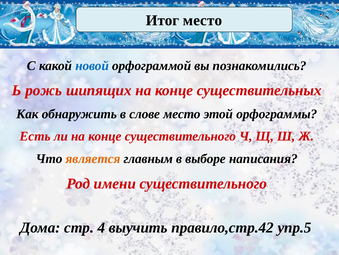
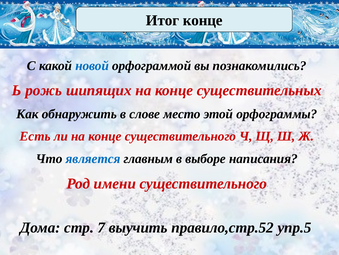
Итог место: место -> конце
является colour: orange -> blue
4: 4 -> 7
правило,стр.42: правило,стр.42 -> правило,стр.52
